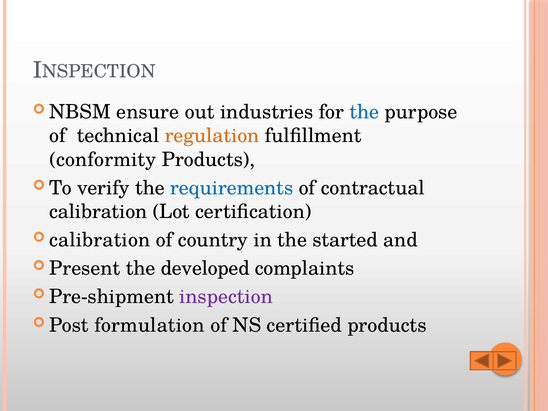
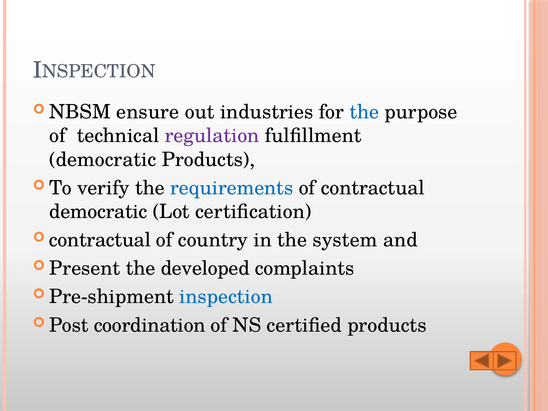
regulation colour: orange -> purple
conformity at (103, 159): conformity -> democratic
calibration at (98, 212): calibration -> democratic
calibration at (100, 240): calibration -> contractual
started: started -> system
inspection colour: purple -> blue
formulation: formulation -> coordination
